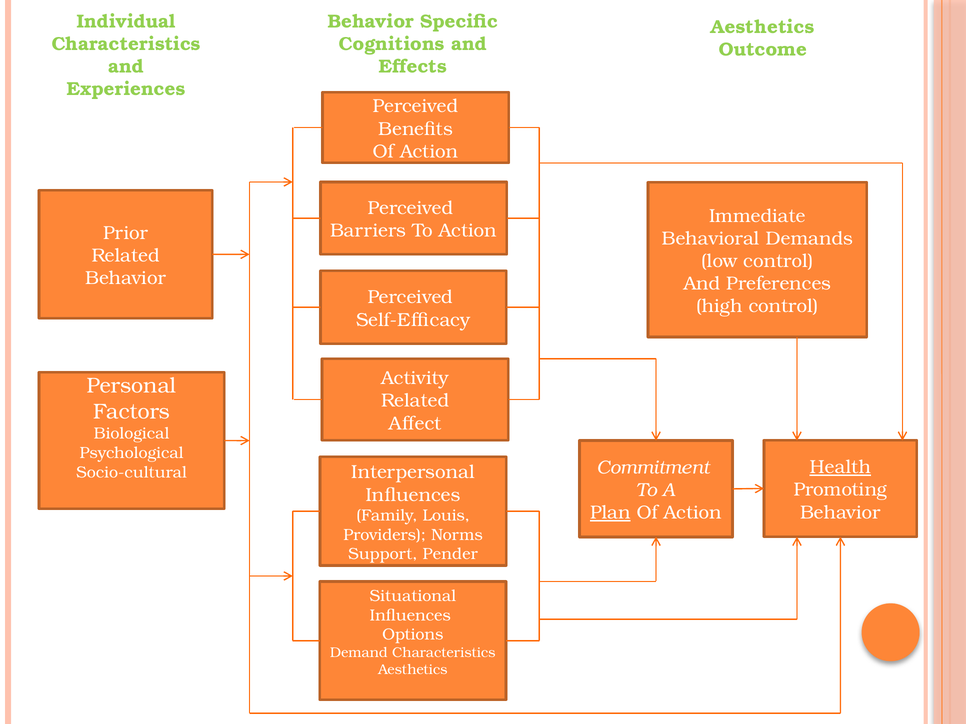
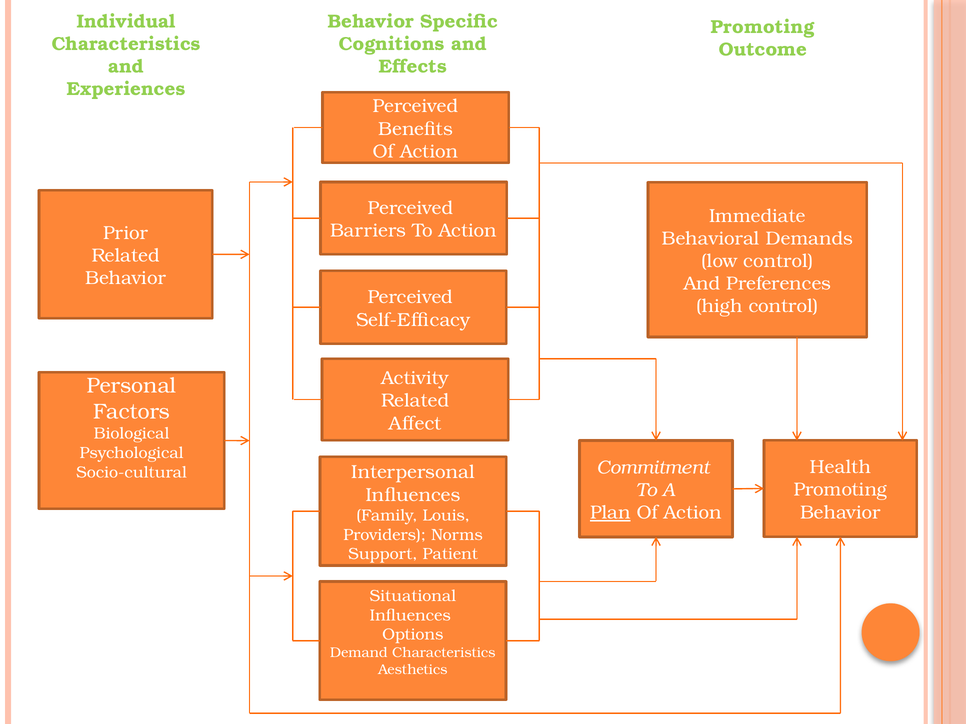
Aesthetics at (763, 27): Aesthetics -> Promoting
Health underline: present -> none
Pender: Pender -> Patient
